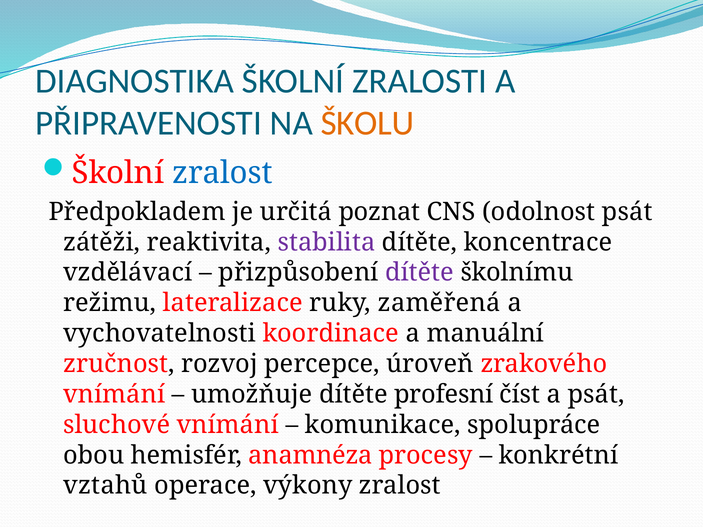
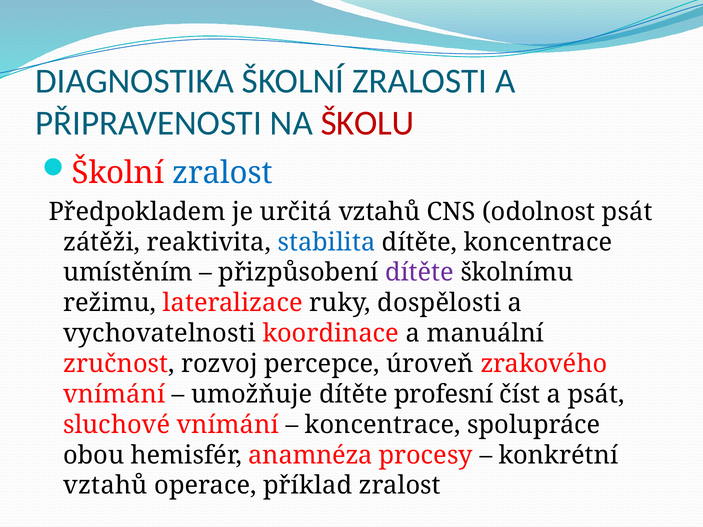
ŠKOLU colour: orange -> red
určitá poznat: poznat -> vztahů
stabilita colour: purple -> blue
vzdělávací: vzdělávací -> umístěním
zaměřená: zaměřená -> dospělosti
komunikace at (383, 425): komunikace -> koncentrace
výkony: výkony -> příklad
